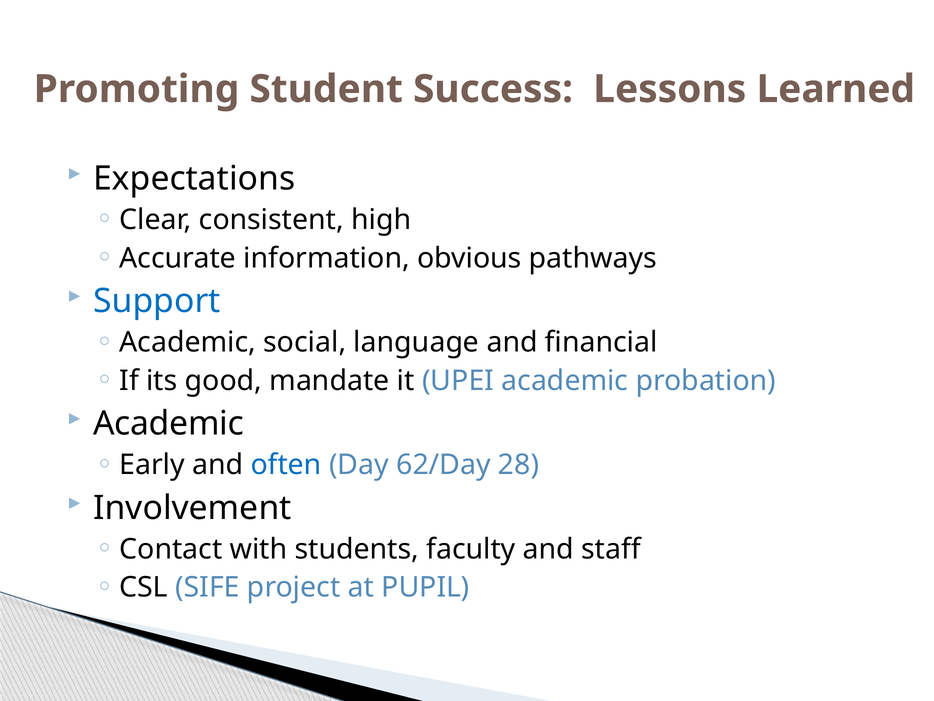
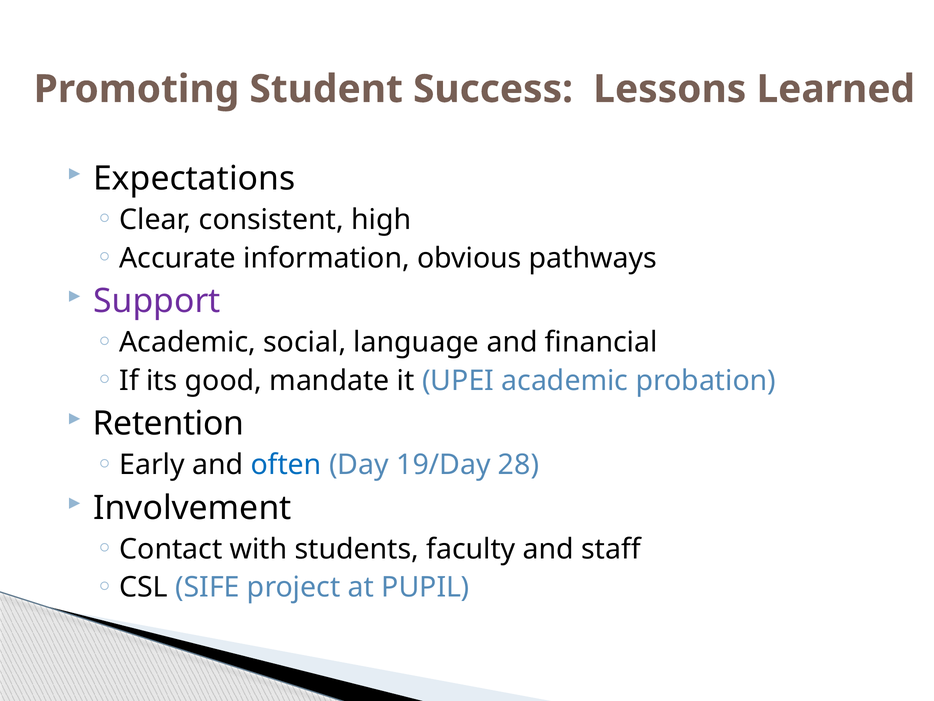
Support colour: blue -> purple
Academic at (169, 423): Academic -> Retention
62/Day: 62/Day -> 19/Day
